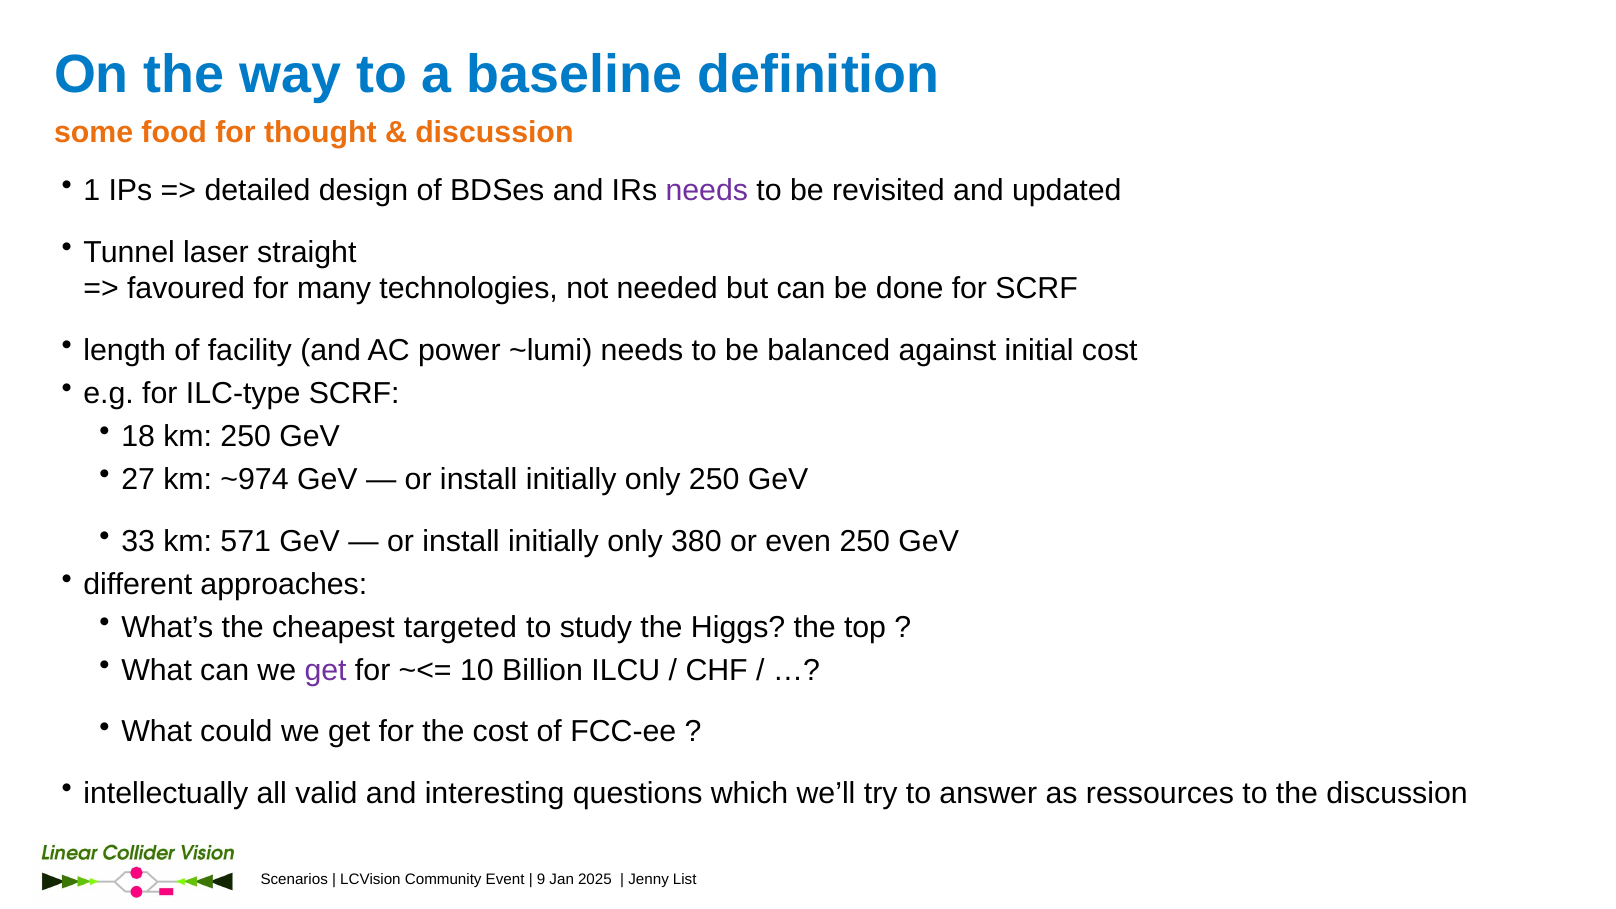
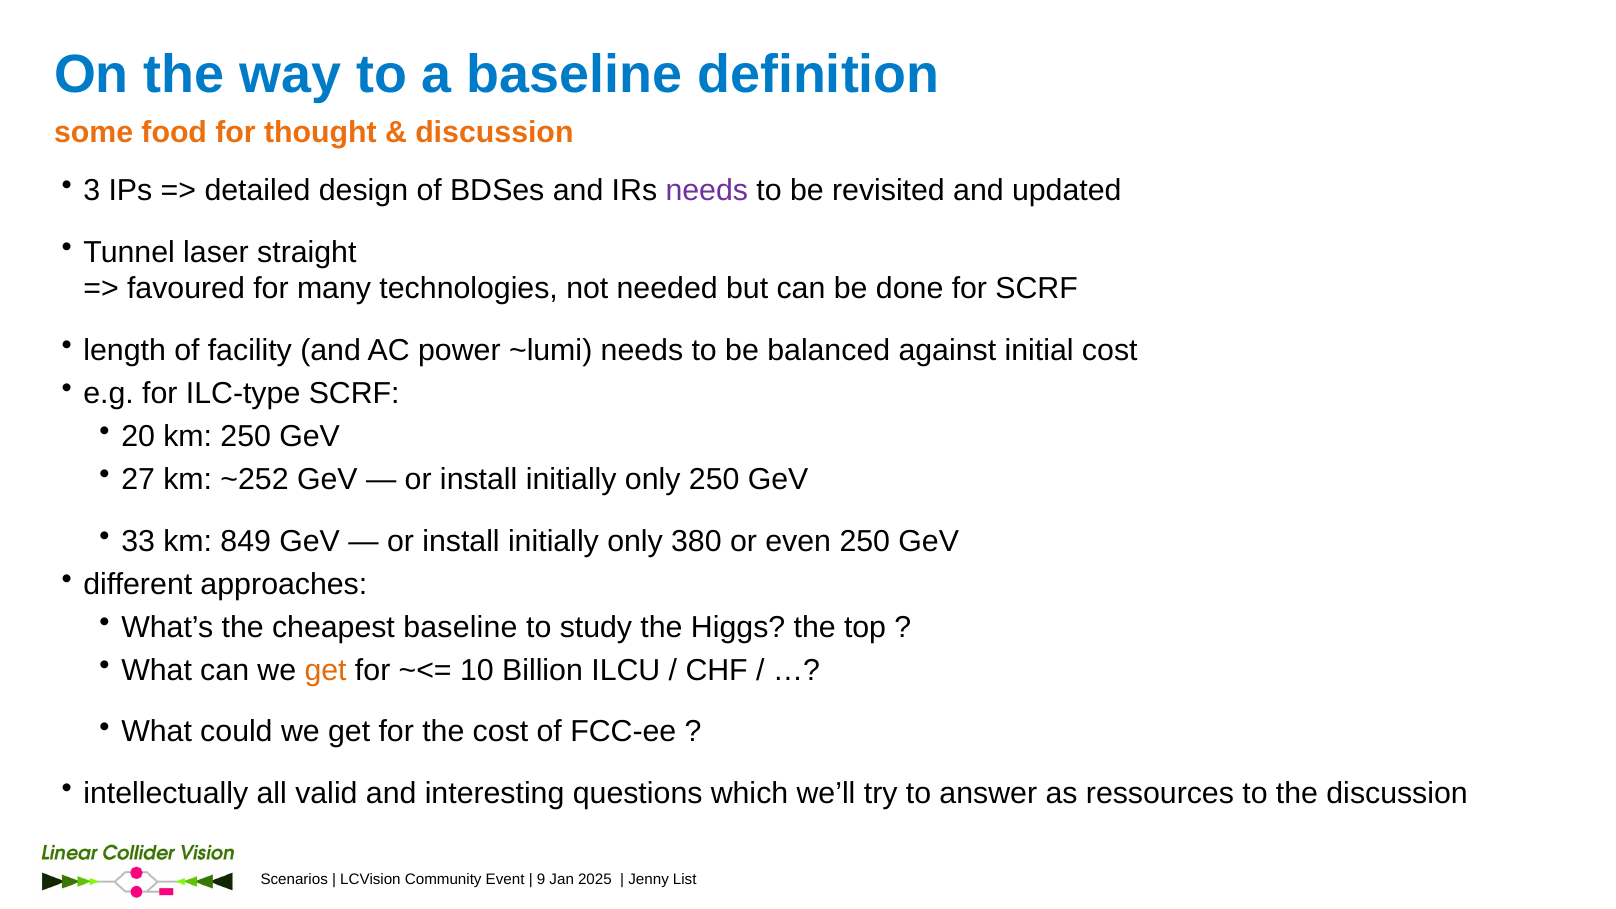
1: 1 -> 3
18: 18 -> 20
~974: ~974 -> ~252
571: 571 -> 849
cheapest targeted: targeted -> baseline
get at (326, 670) colour: purple -> orange
